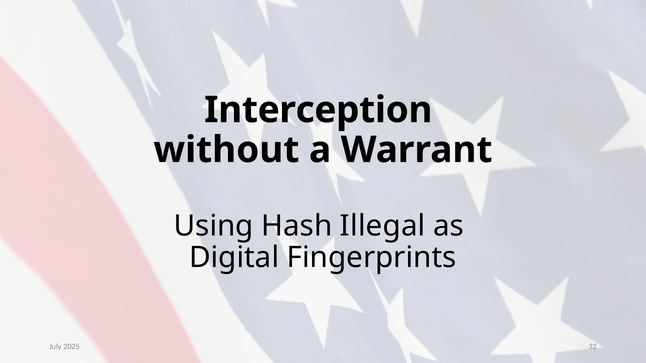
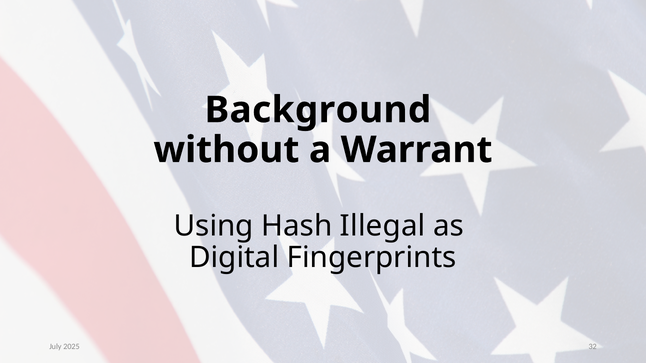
Interception: Interception -> Background
